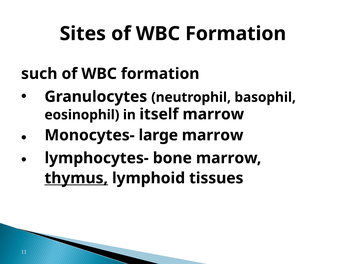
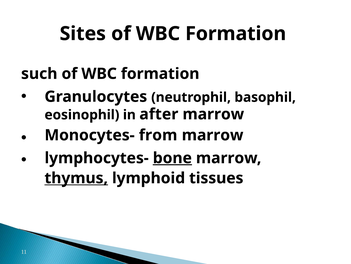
itself: itself -> after
large: large -> from
bone underline: none -> present
